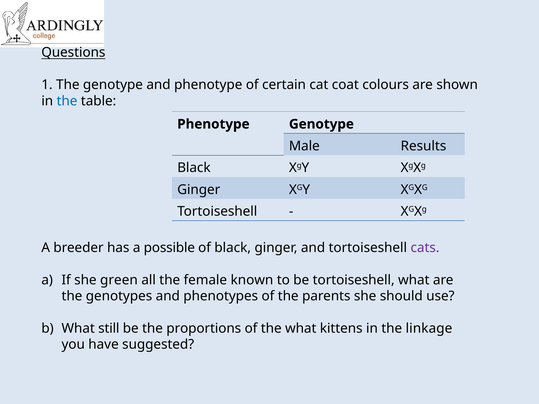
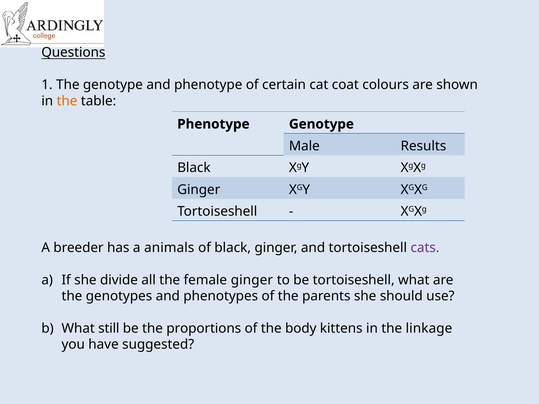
the at (67, 101) colour: blue -> orange
possible: possible -> animals
green: green -> divide
female known: known -> ginger
the what: what -> body
